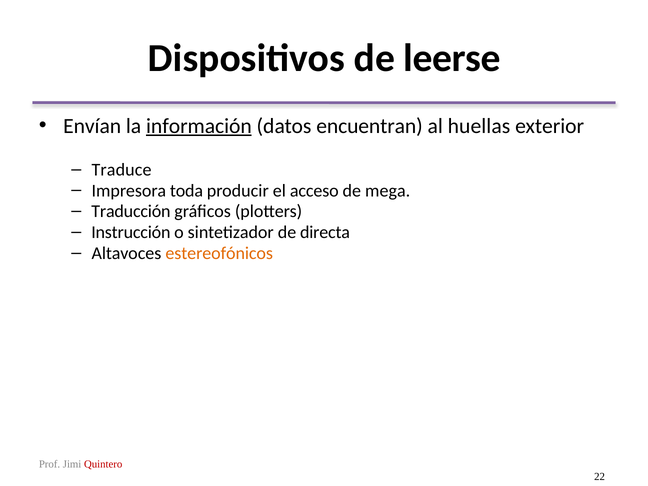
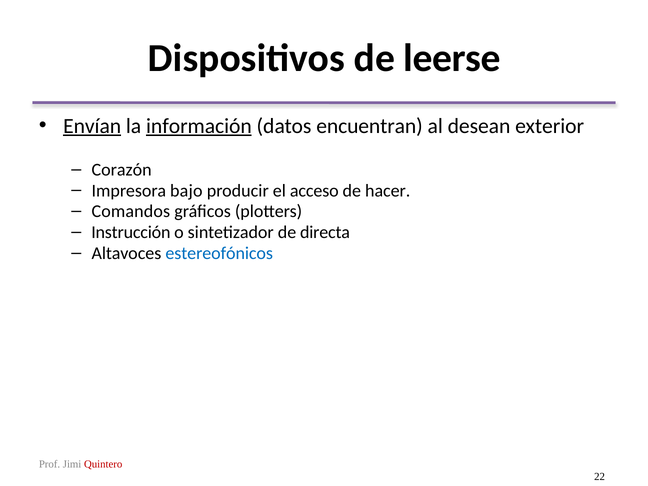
Envían underline: none -> present
huellas: huellas -> desean
Traduce: Traduce -> Corazón
toda: toda -> bajo
mega: mega -> hacer
Traducción: Traducción -> Comandos
estereofónicos colour: orange -> blue
